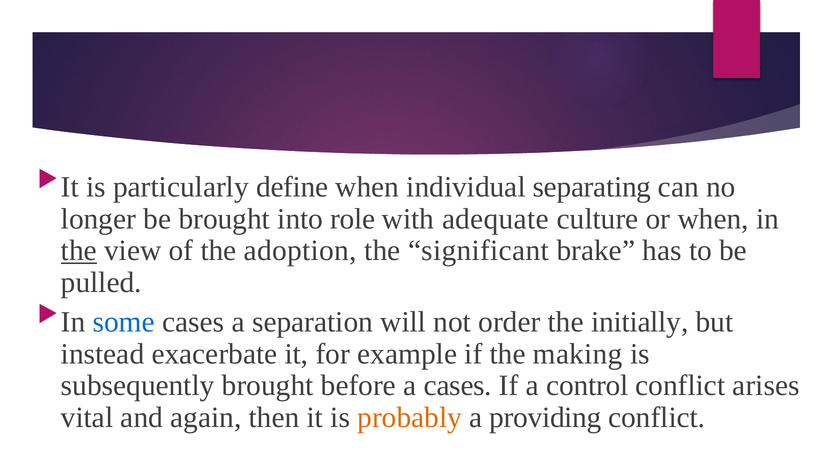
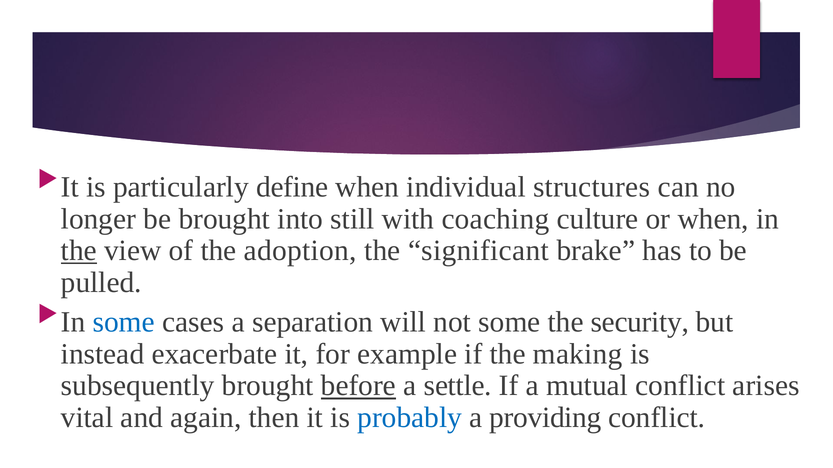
separating: separating -> structures
role: role -> still
adequate: adequate -> coaching
not order: order -> some
initially: initially -> security
before underline: none -> present
a cases: cases -> settle
control: control -> mutual
probably colour: orange -> blue
